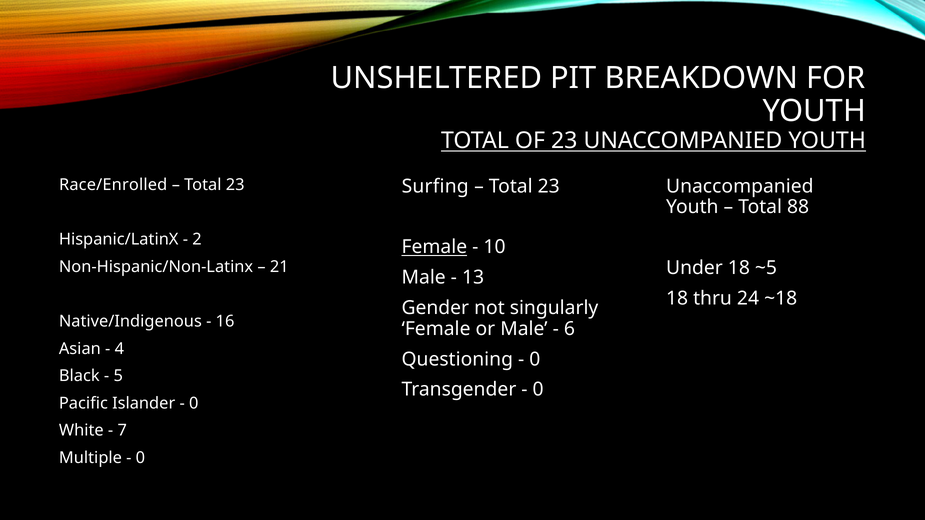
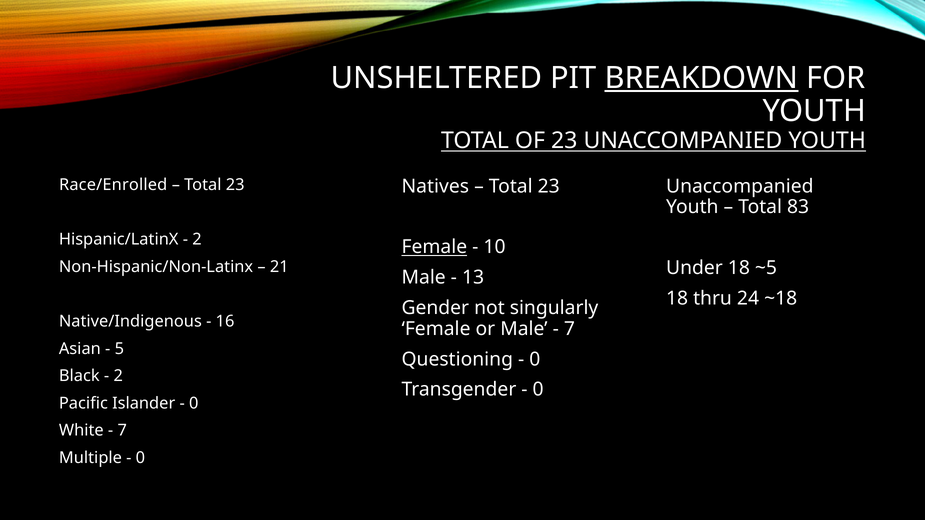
BREAKDOWN underline: none -> present
Surfing: Surfing -> Natives
88: 88 -> 83
6 at (569, 329): 6 -> 7
4: 4 -> 5
5 at (118, 376): 5 -> 2
